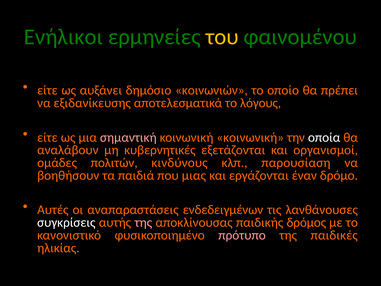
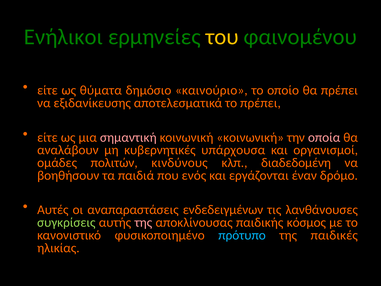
αυξάνει: αυξάνει -> θύματα
κοινωνιών: κοινωνιών -> καινούριο
το λόγους: λόγους -> πρέπει
οποία colour: white -> pink
εξετάζονται: εξετάζονται -> υπάρχουσα
παρουσίαση: παρουσίαση -> διαδεδομένη
μιας: μιας -> ενός
συγκρίσεις colour: white -> light green
δρόμος: δρόμος -> κόσμος
πρότυπο colour: pink -> light blue
